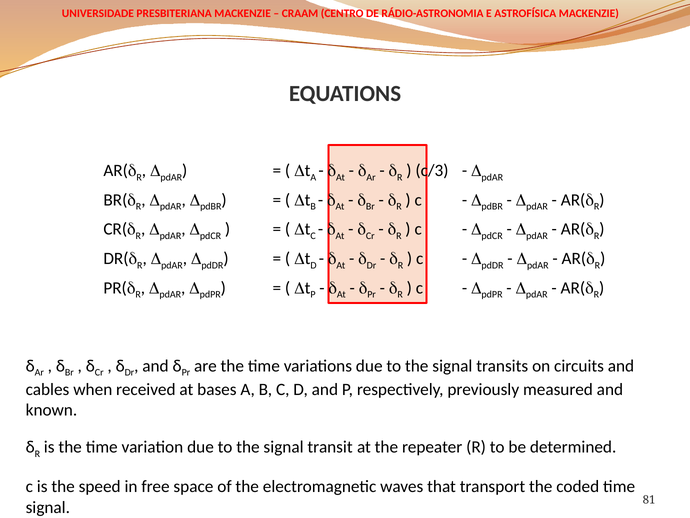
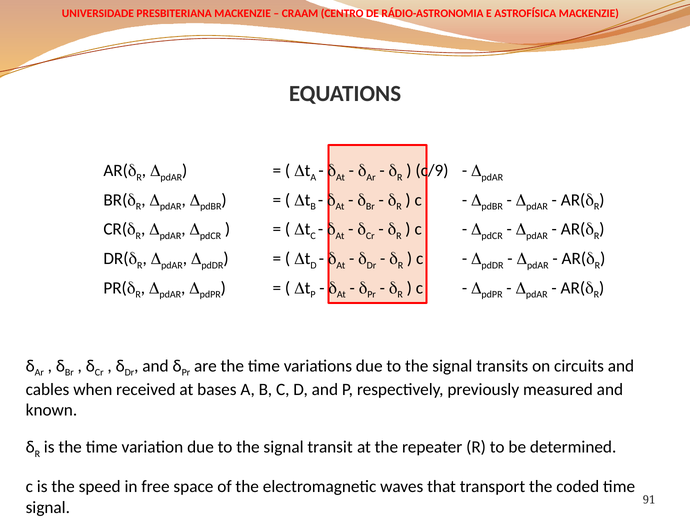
c/3: c/3 -> c/9
81: 81 -> 91
